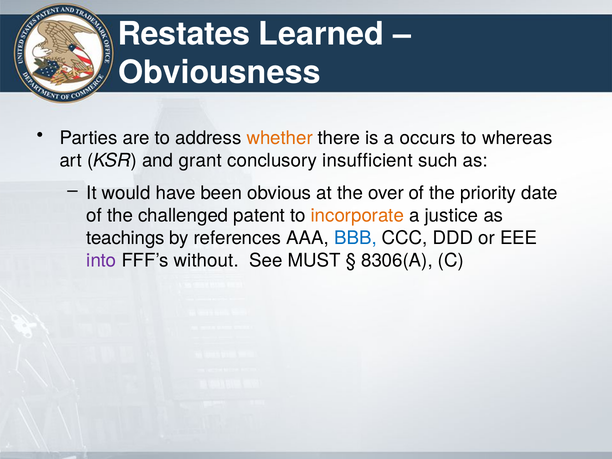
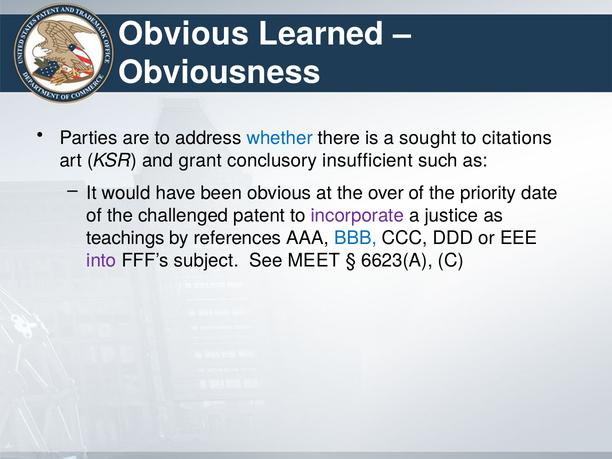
Restates at (184, 34): Restates -> Obvious
whether colour: orange -> blue
occurs: occurs -> sought
whereas: whereas -> citations
incorporate colour: orange -> purple
without: without -> subject
MUST: MUST -> MEET
8306(A: 8306(A -> 6623(A
